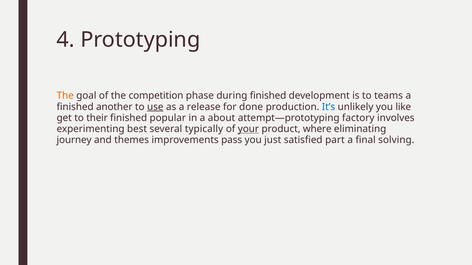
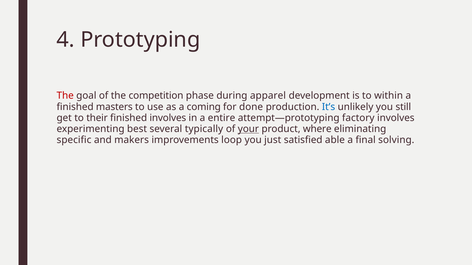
The at (65, 96) colour: orange -> red
during finished: finished -> apparel
teams: teams -> within
another: another -> masters
use underline: present -> none
release: release -> coming
like: like -> still
finished popular: popular -> involves
about: about -> entire
journey: journey -> specific
themes: themes -> makers
pass: pass -> loop
part: part -> able
